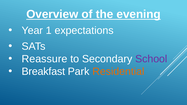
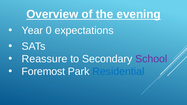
1: 1 -> 0
Breakfast: Breakfast -> Foremost
Residential colour: orange -> blue
